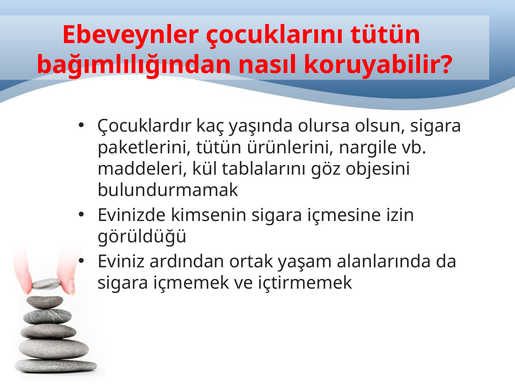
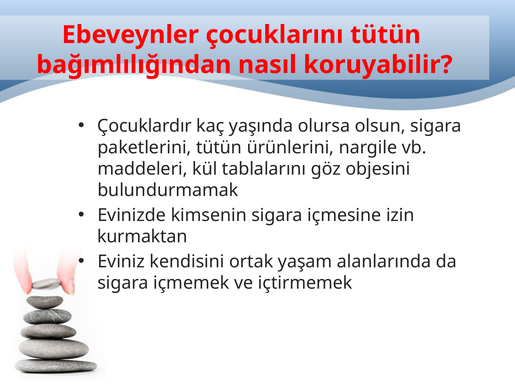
görüldüğü: görüldüğü -> kurmaktan
ardından: ardından -> kendisini
